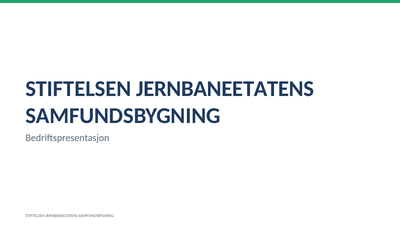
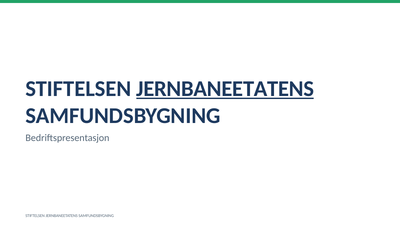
JERNBANEETATENS at (225, 89) underline: none -> present
